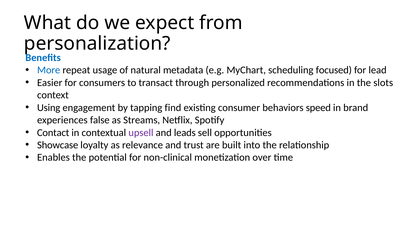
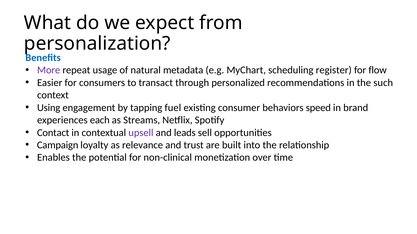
More colour: blue -> purple
focused: focused -> register
lead: lead -> flow
slots: slots -> such
find: find -> fuel
false: false -> each
Showcase: Showcase -> Campaign
